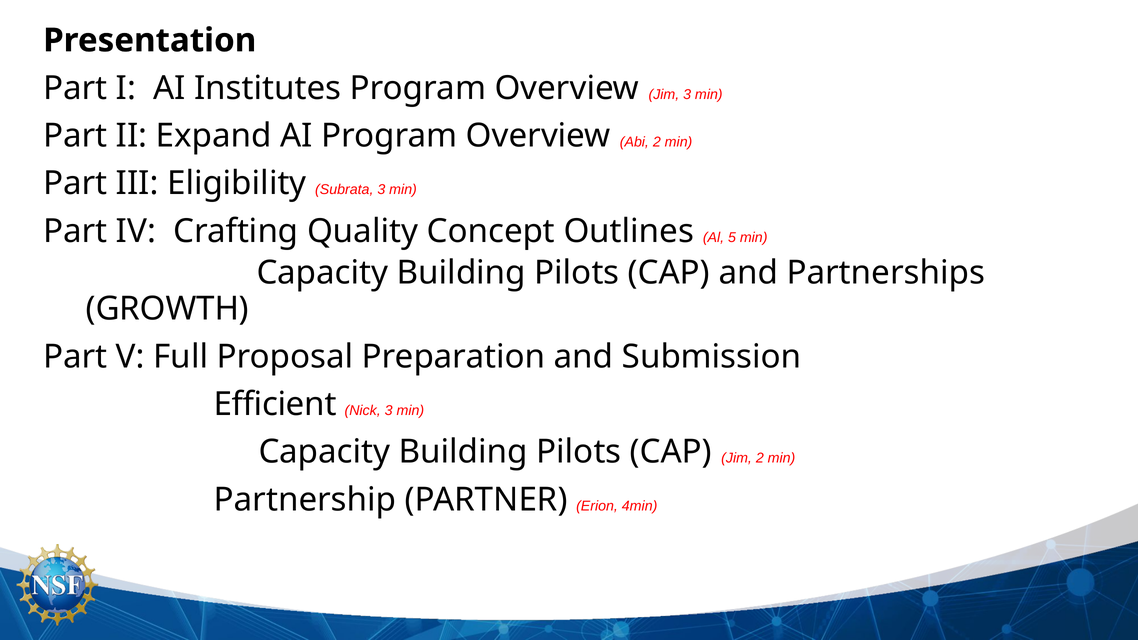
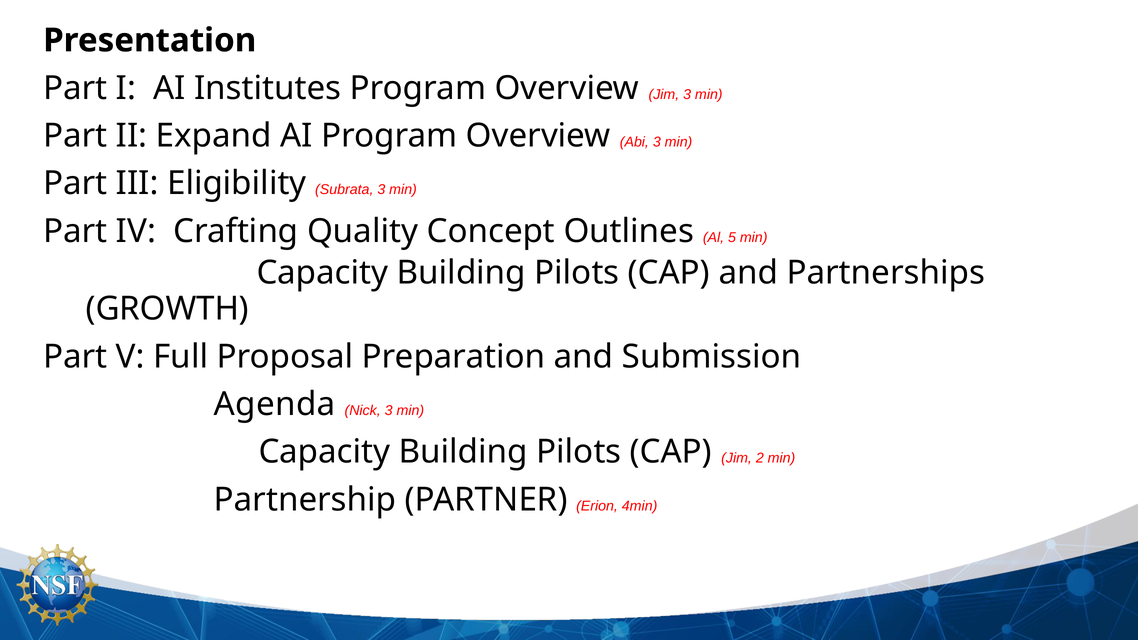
Abi 2: 2 -> 3
Efficient: Efficient -> Agenda
